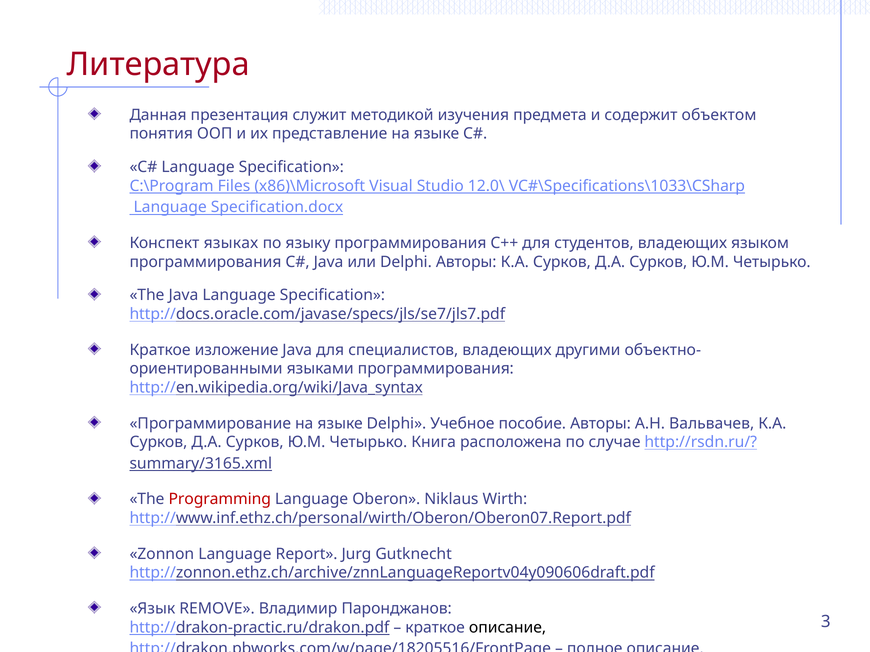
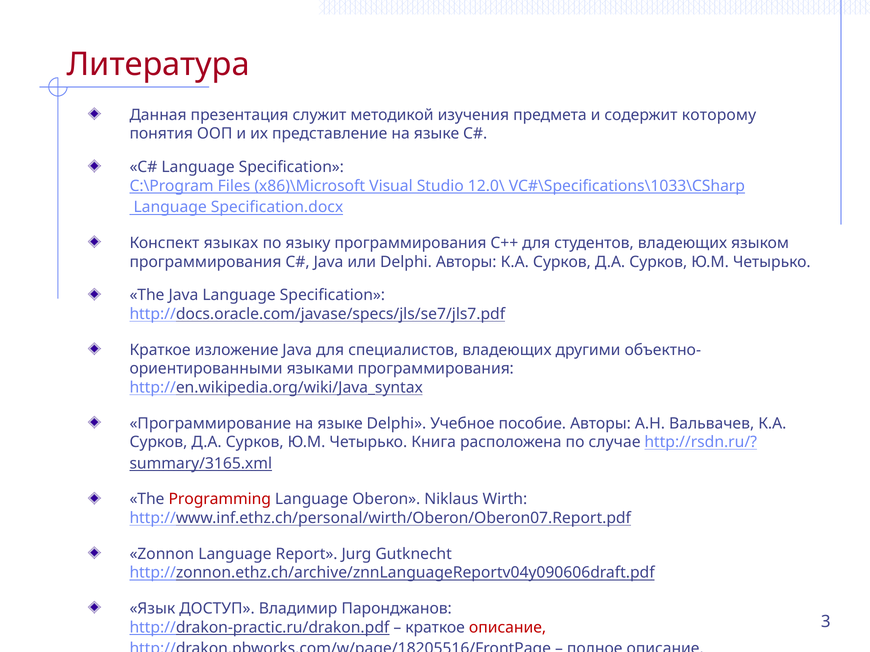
объектом: объектом -> которому
REMOVE: REMOVE -> ДОСТУП
описание at (508, 628) colour: black -> red
